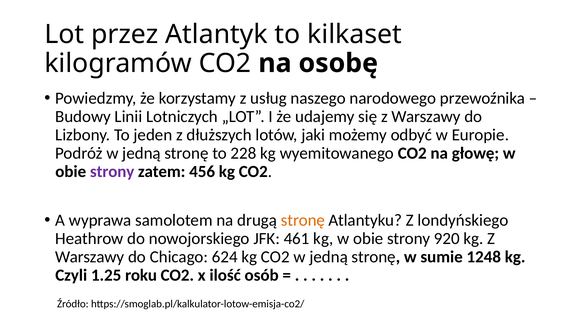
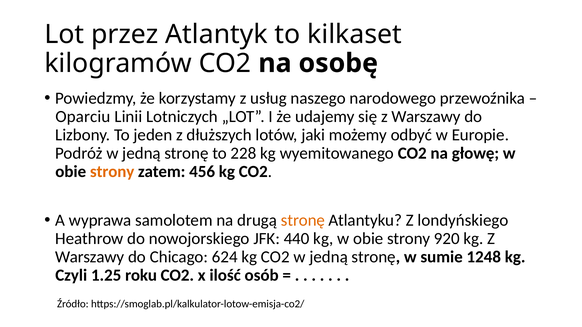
Budowy: Budowy -> Oparciu
strony at (112, 172) colour: purple -> orange
461: 461 -> 440
